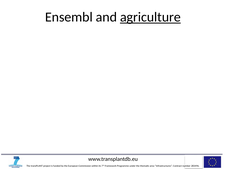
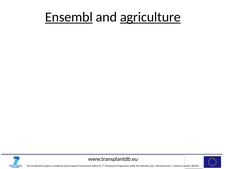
Ensembl at (69, 17) underline: none -> present
